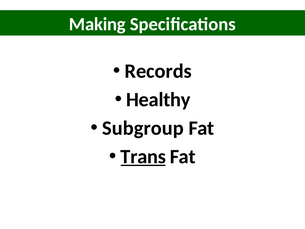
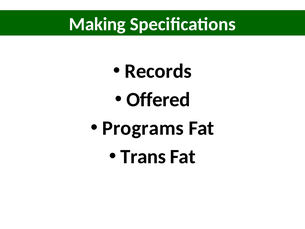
Healthy: Healthy -> Offered
Subgroup: Subgroup -> Programs
Trans underline: present -> none
